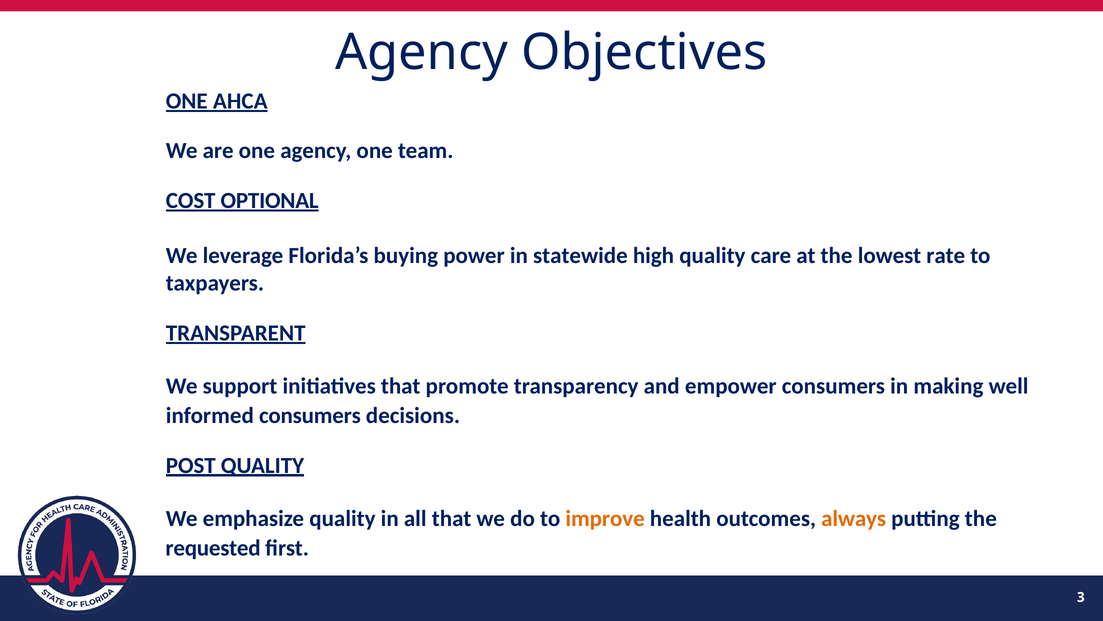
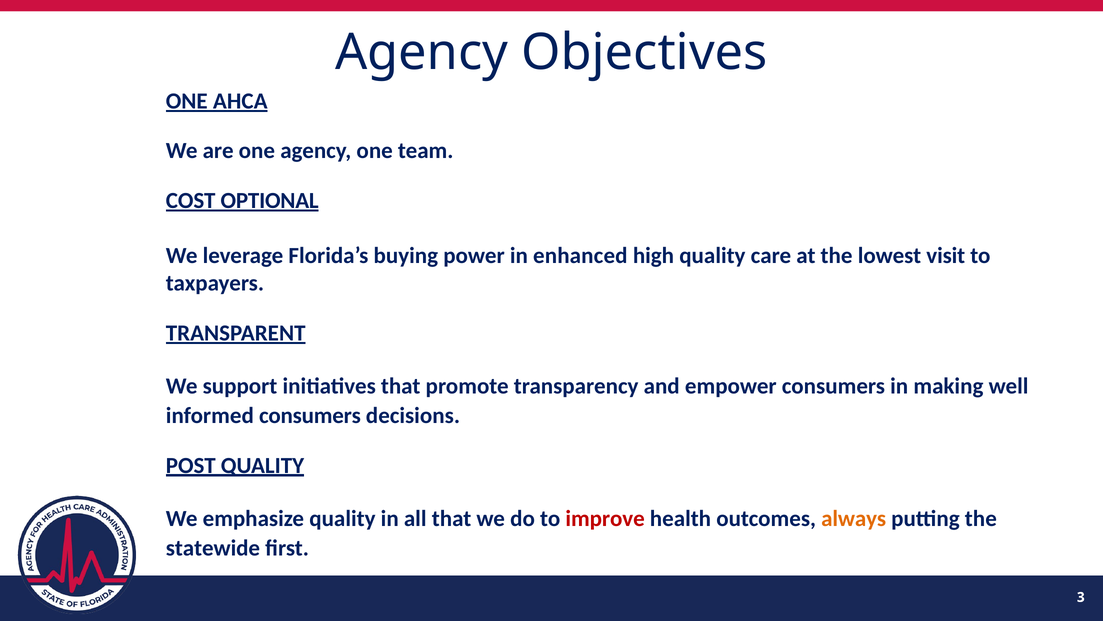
statewide: statewide -> enhanced
rate: rate -> visit
improve colour: orange -> red
requested: requested -> statewide
